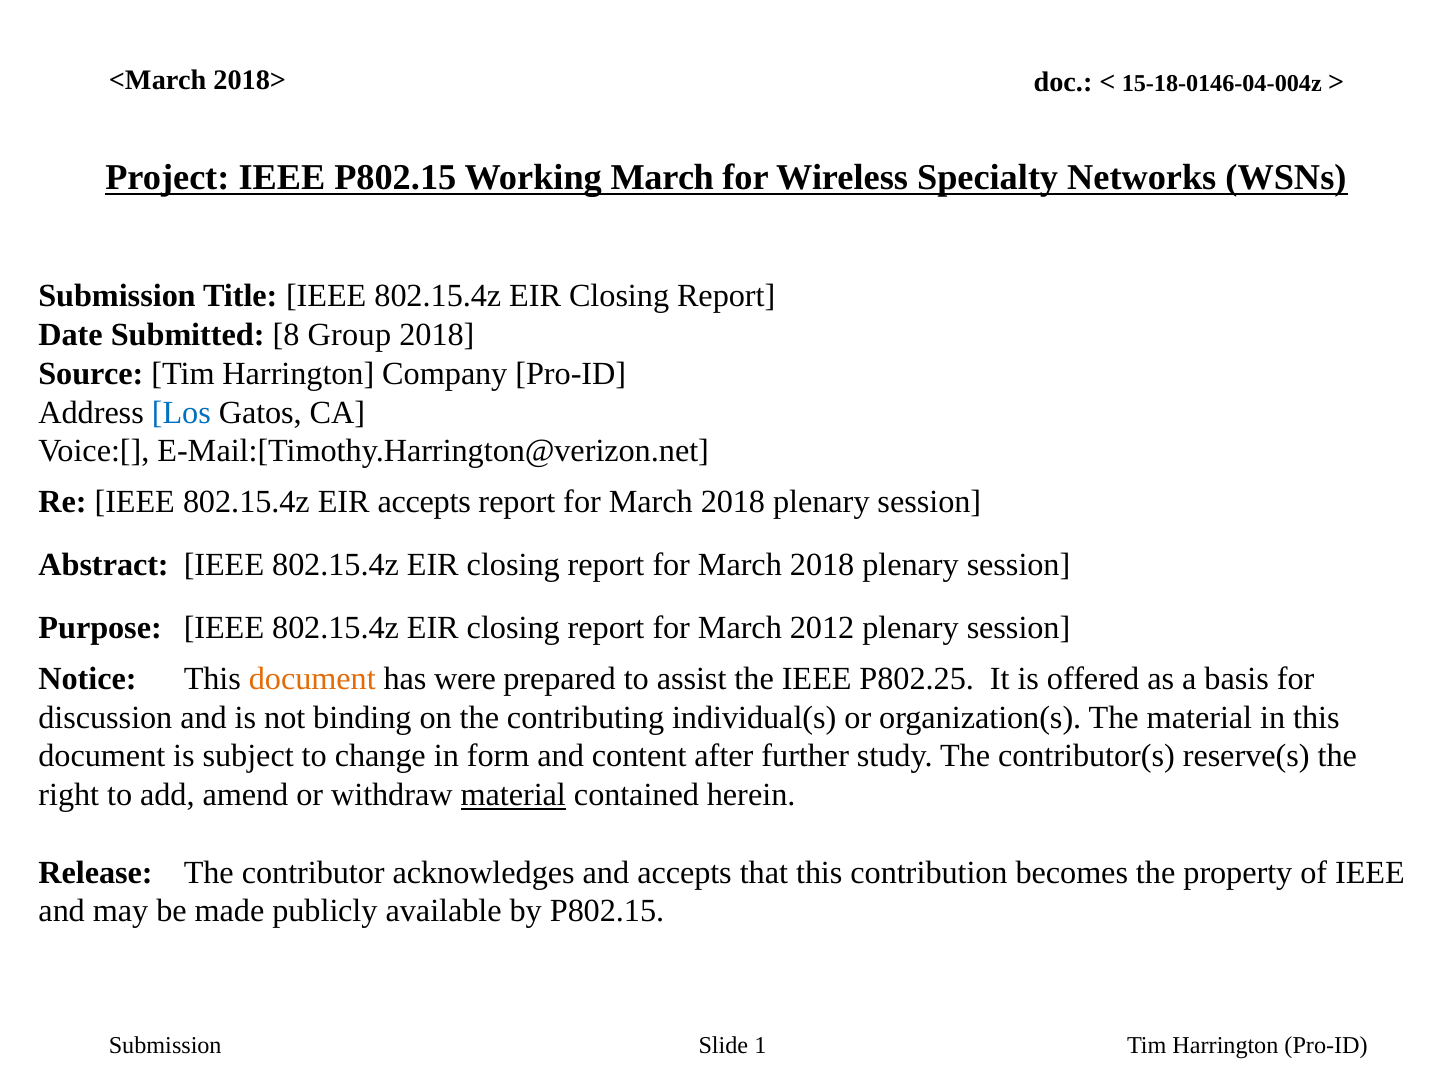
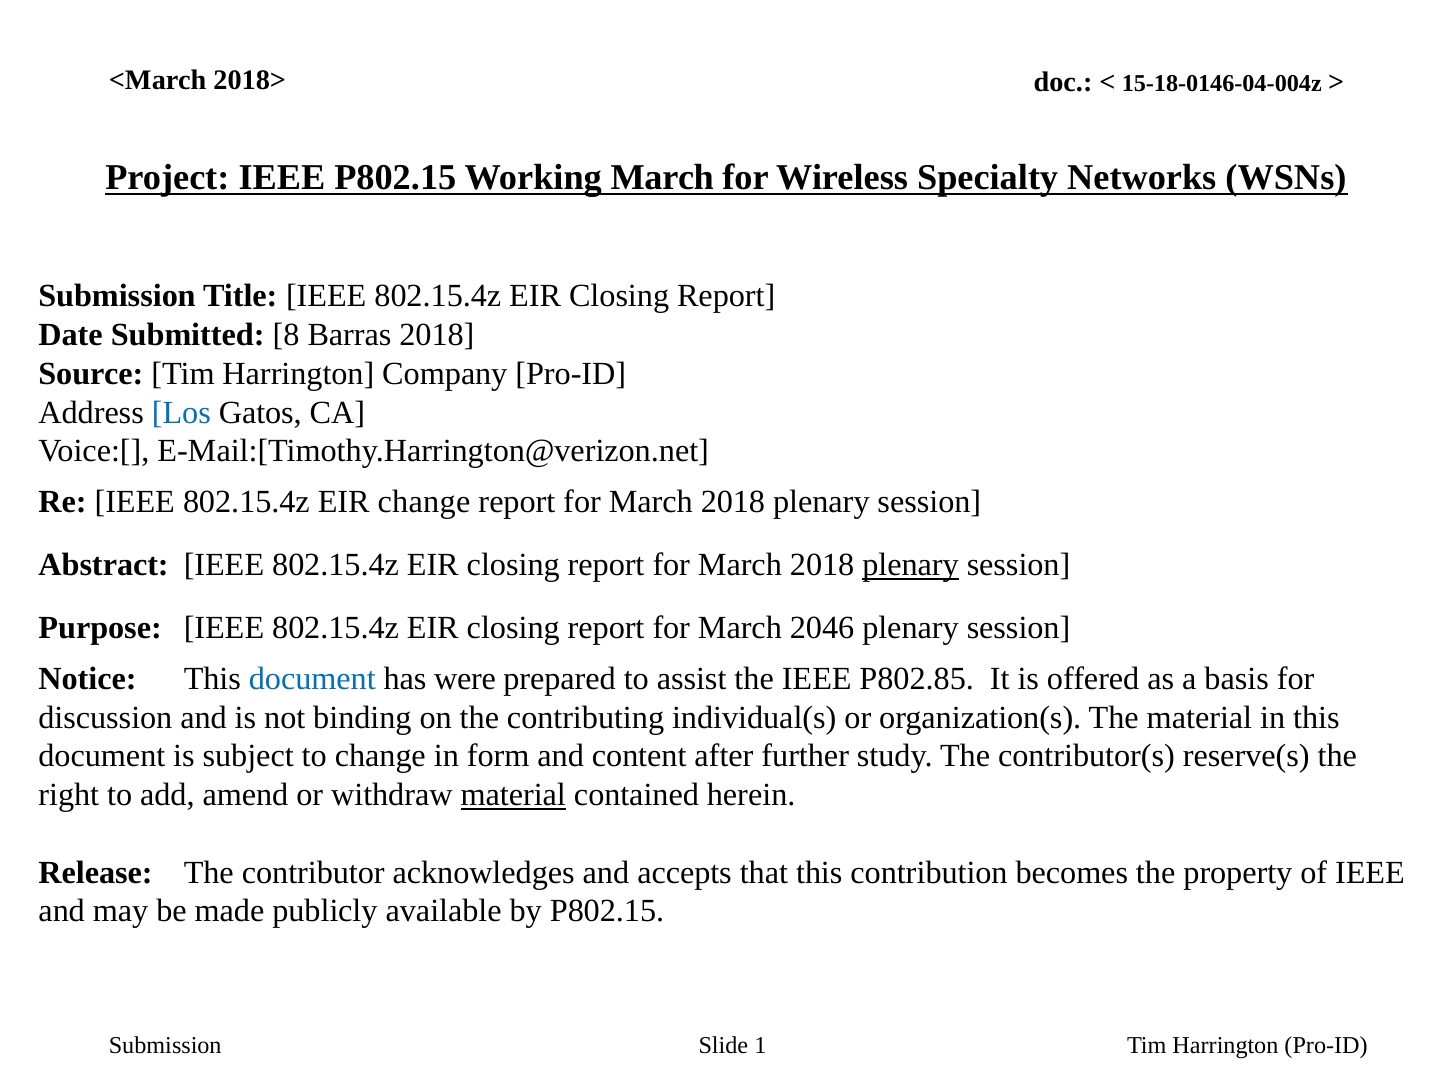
Group: Group -> Barras
EIR accepts: accepts -> change
plenary at (911, 565) underline: none -> present
2012: 2012 -> 2046
document at (312, 679) colour: orange -> blue
P802.25: P802.25 -> P802.85
